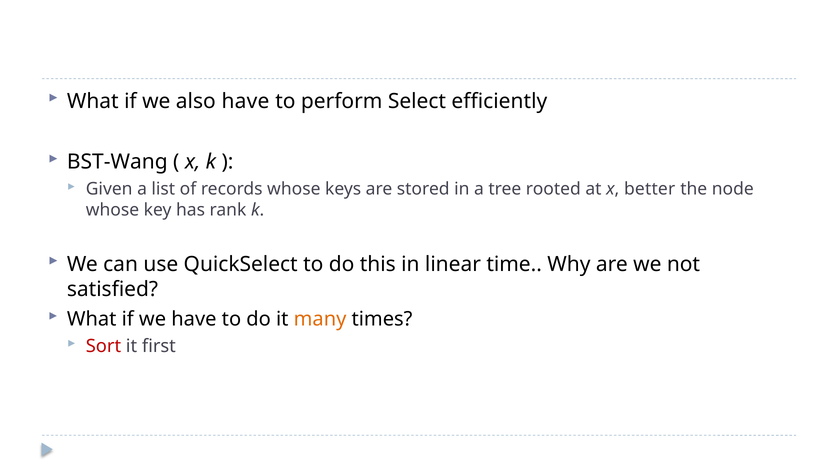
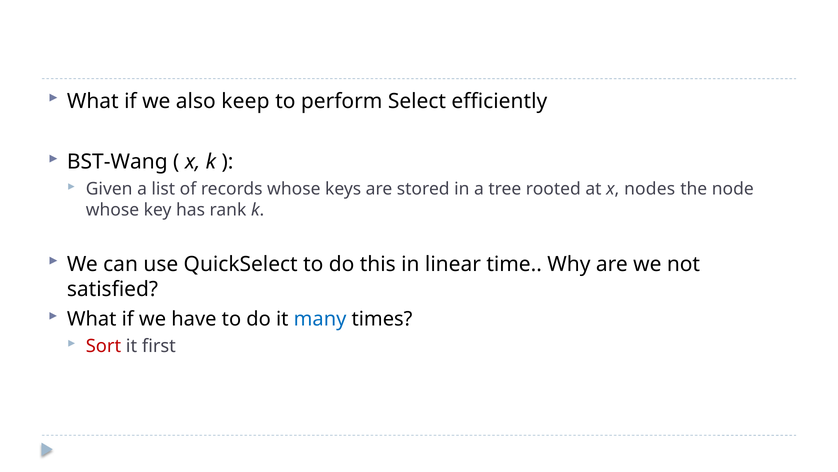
also have: have -> keep
better: better -> nodes
many colour: orange -> blue
